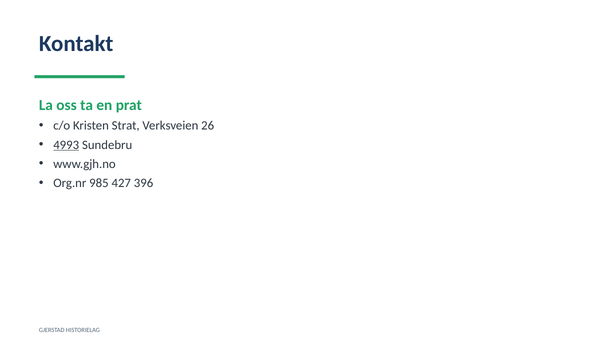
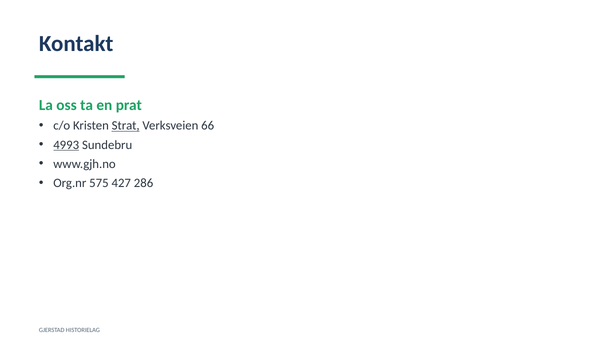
Strat underline: none -> present
26: 26 -> 66
985: 985 -> 575
396: 396 -> 286
